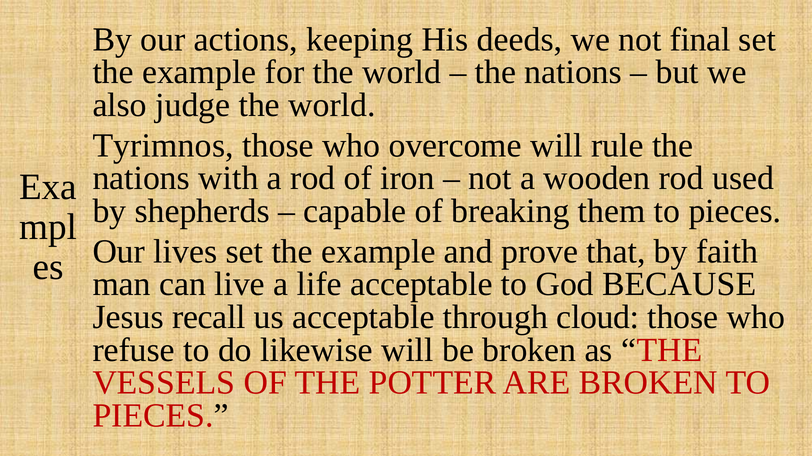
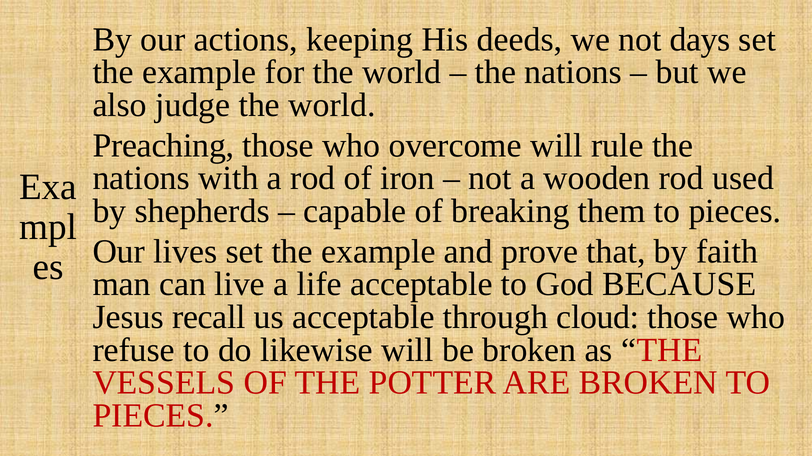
final: final -> days
Tyrimnos: Tyrimnos -> Preaching
